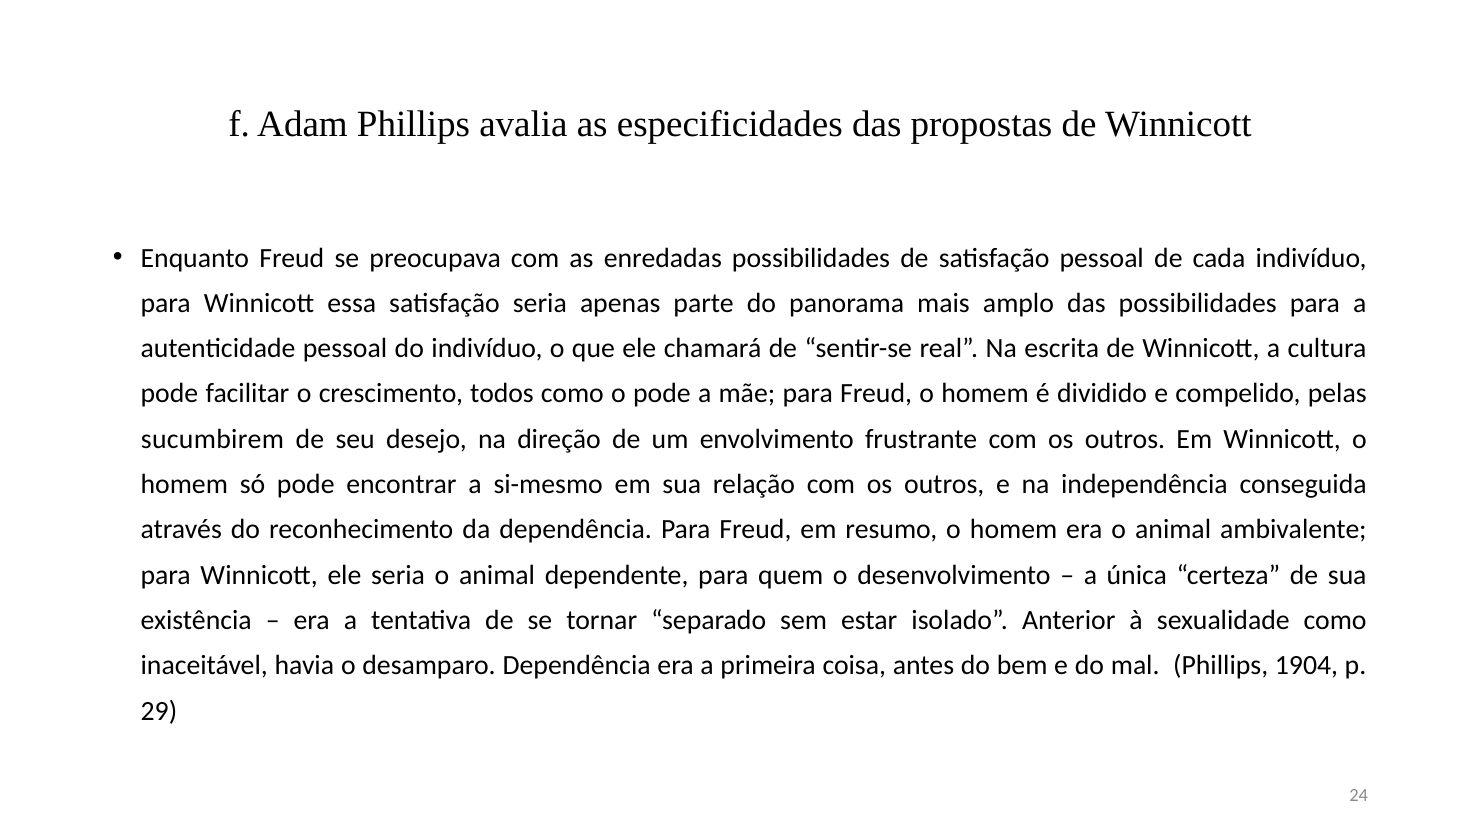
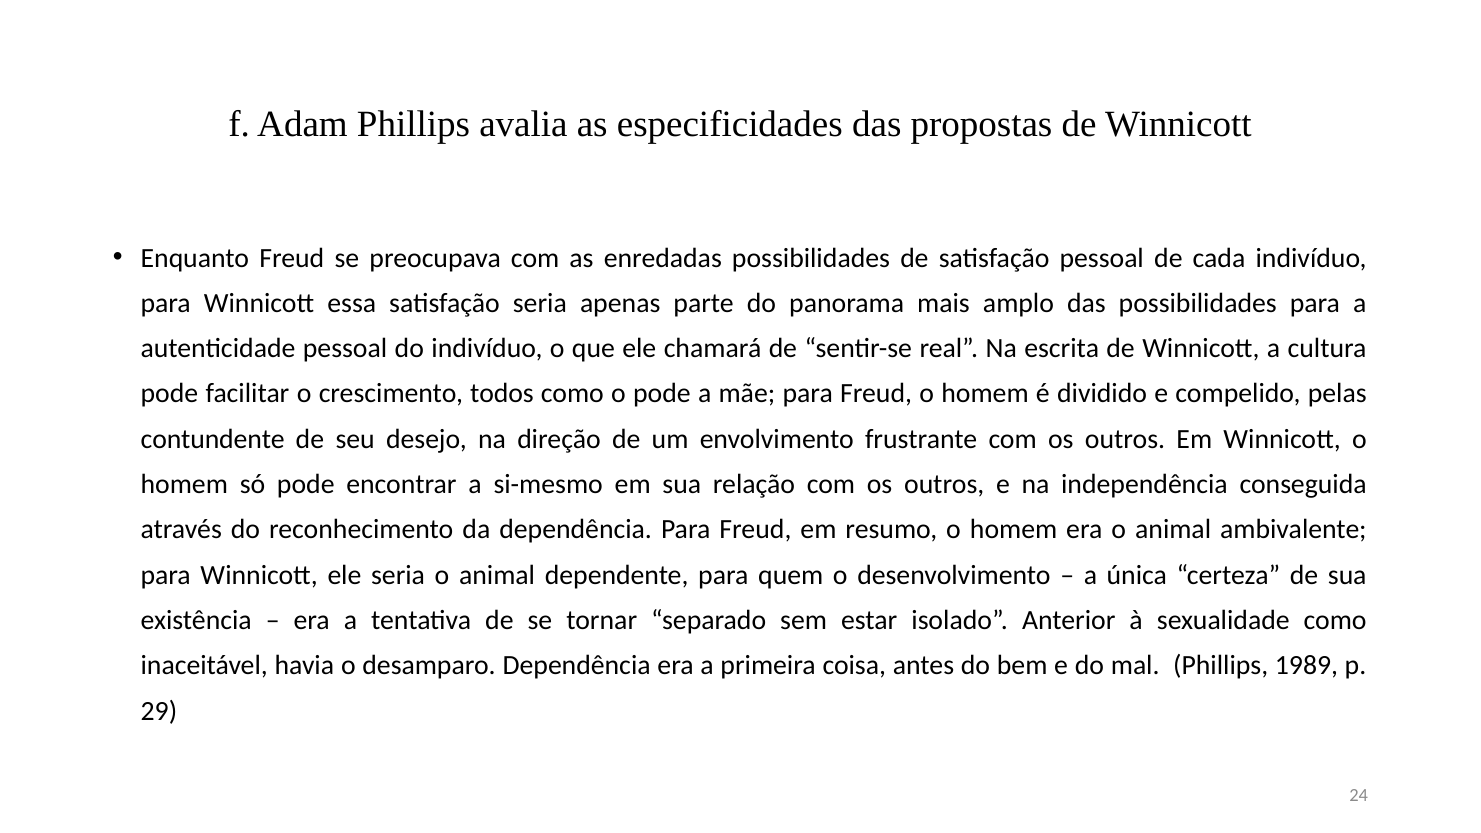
sucumbirem: sucumbirem -> contundente
1904: 1904 -> 1989
